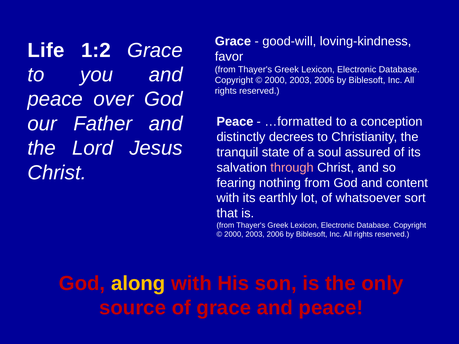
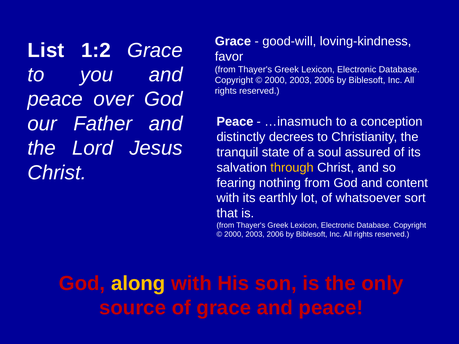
Life: Life -> List
…formatted: …formatted -> …inasmuch
through colour: pink -> yellow
